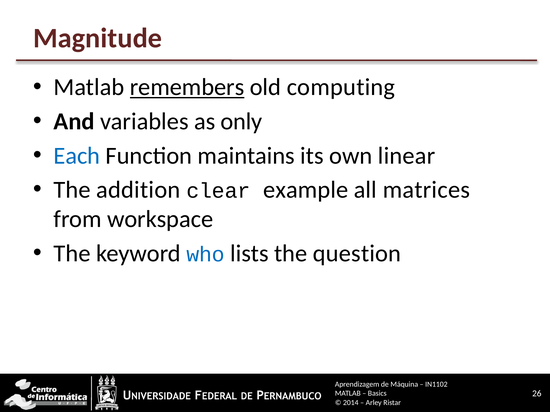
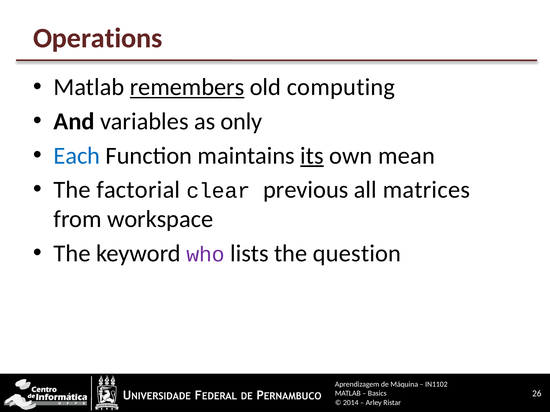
Magnitude: Magnitude -> Operations
its underline: none -> present
linear: linear -> mean
addition: addition -> factorial
example: example -> previous
who colour: blue -> purple
